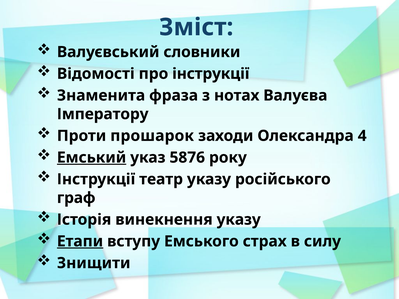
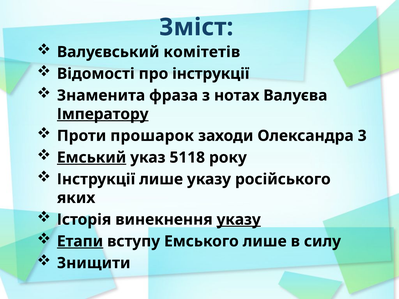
словники: словники -> комітетів
Імператору underline: none -> present
4: 4 -> 3
5876: 5876 -> 5118
Інструкції театр: театр -> лише
граф: граф -> яких
указу at (239, 220) underline: none -> present
Емського страх: страх -> лише
